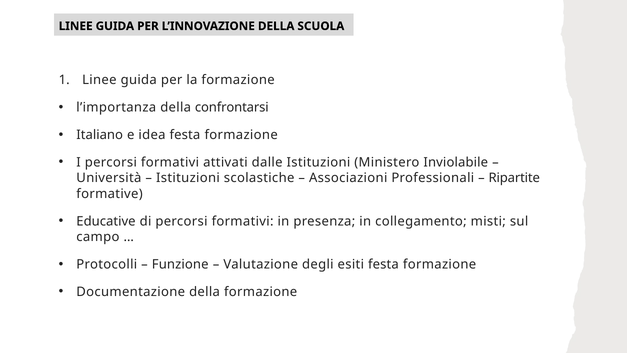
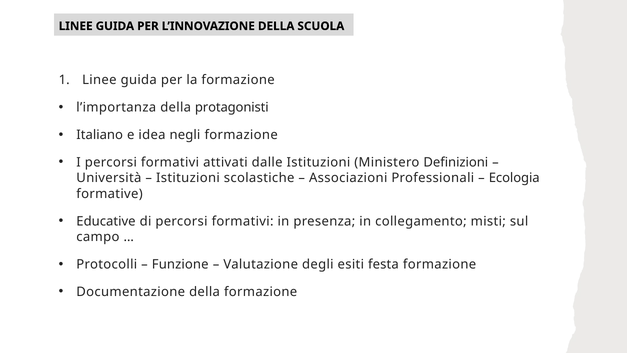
confrontarsi: confrontarsi -> protagonisti
idea festa: festa -> negli
Inviolabile: Inviolabile -> Definizioni
Ripartite: Ripartite -> Ecologia
